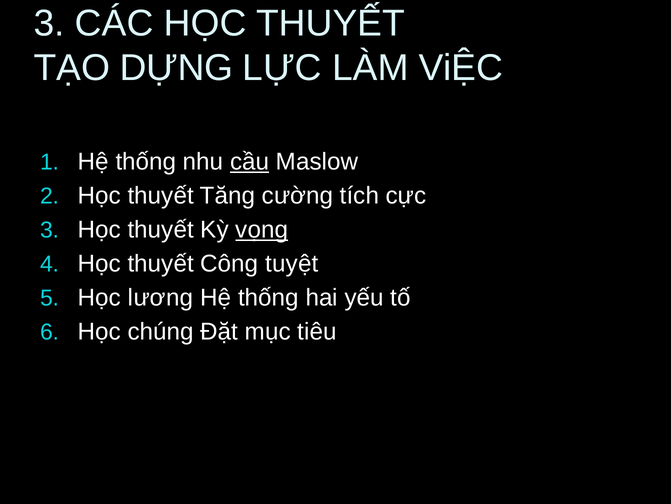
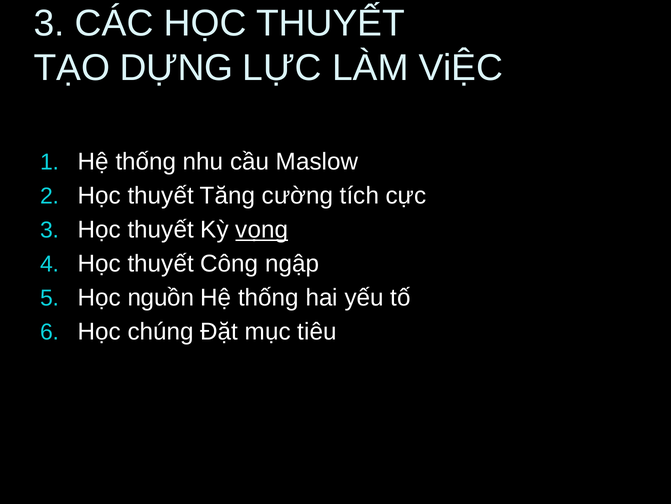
cầu underline: present -> none
tuyệt: tuyệt -> ngập
lương: lương -> nguồn
